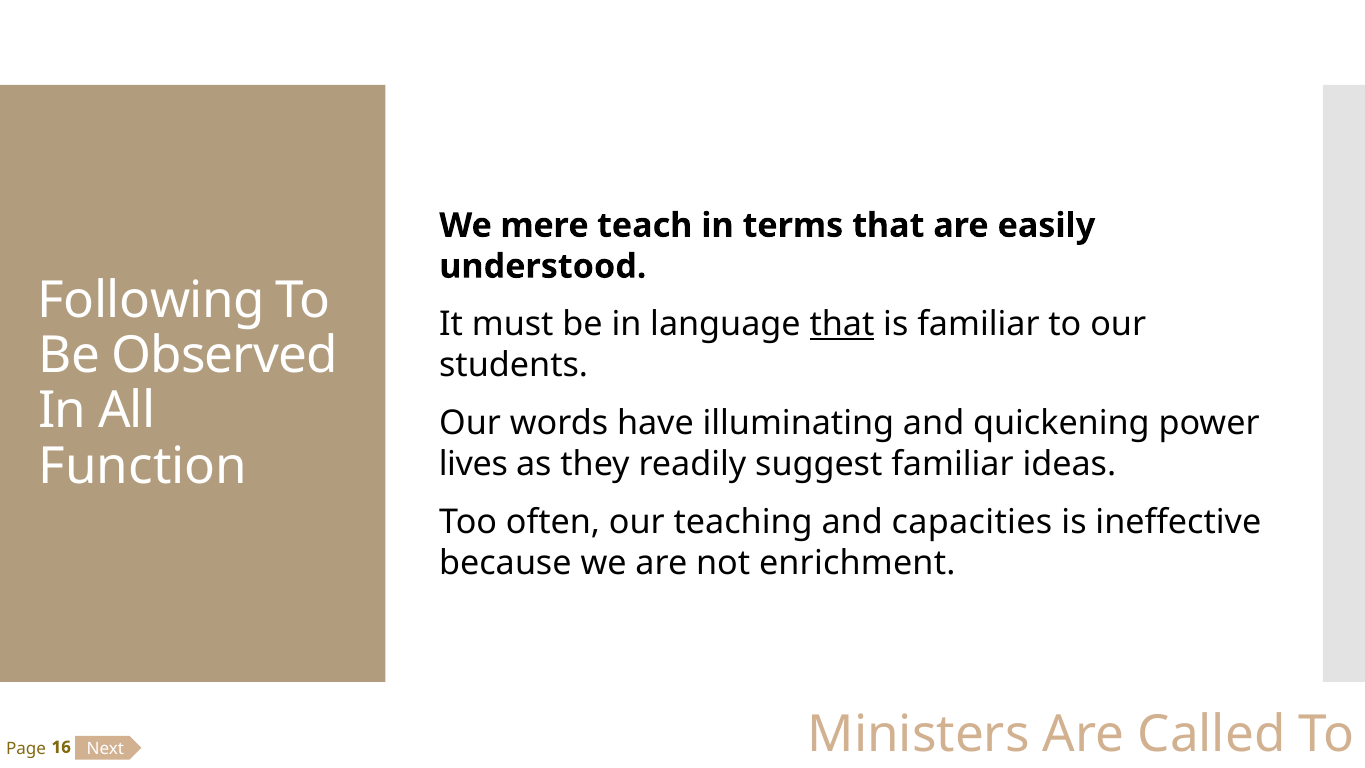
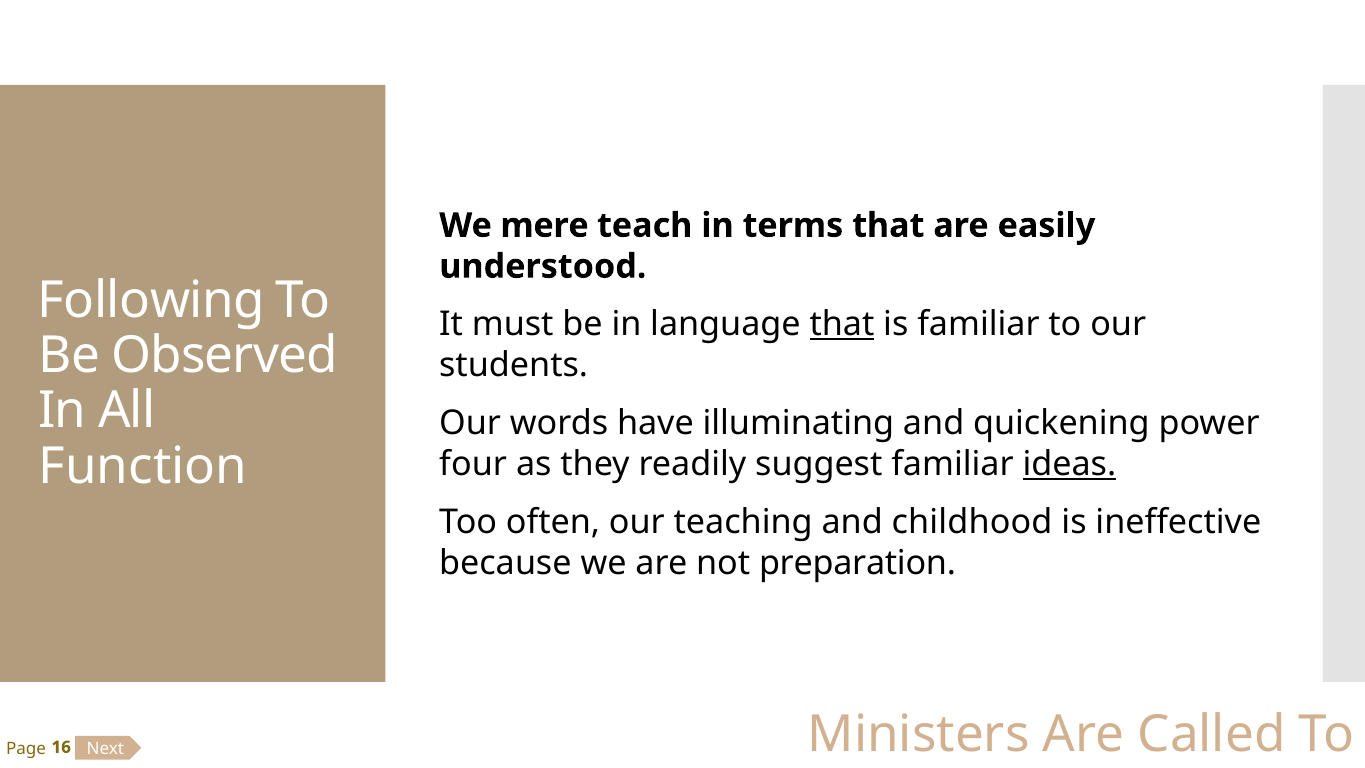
lives: lives -> four
ideas underline: none -> present
capacities: capacities -> childhood
enrichment: enrichment -> preparation
